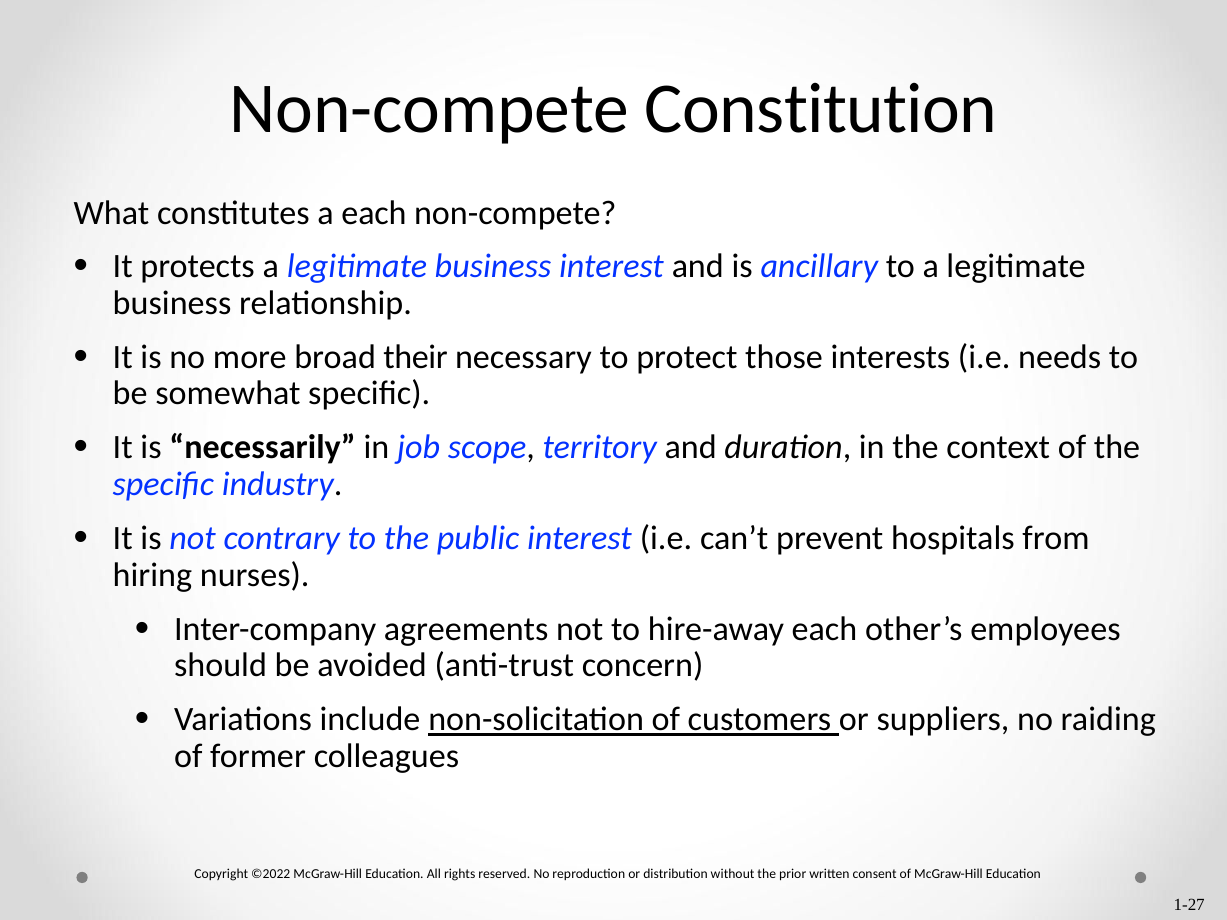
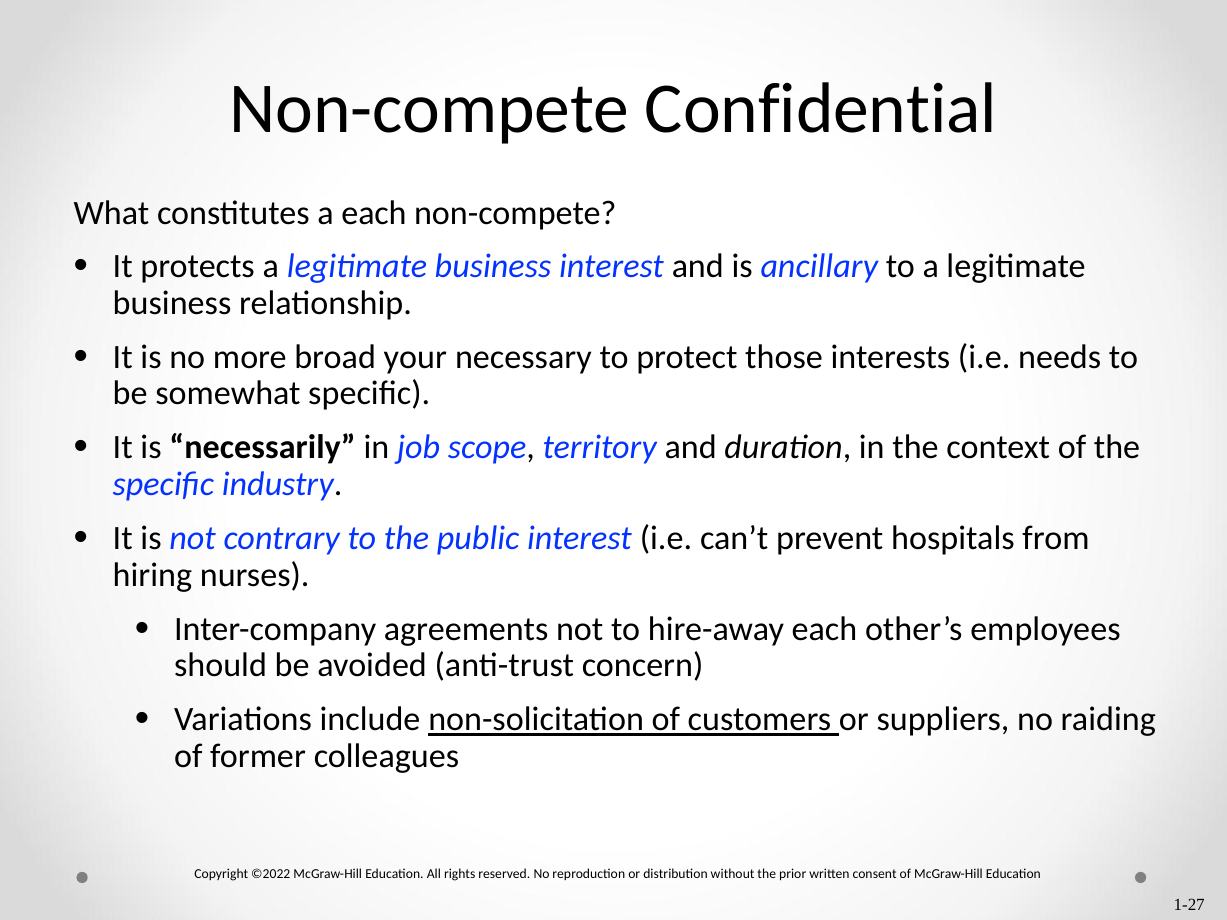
Constitution: Constitution -> Confidential
their: their -> your
